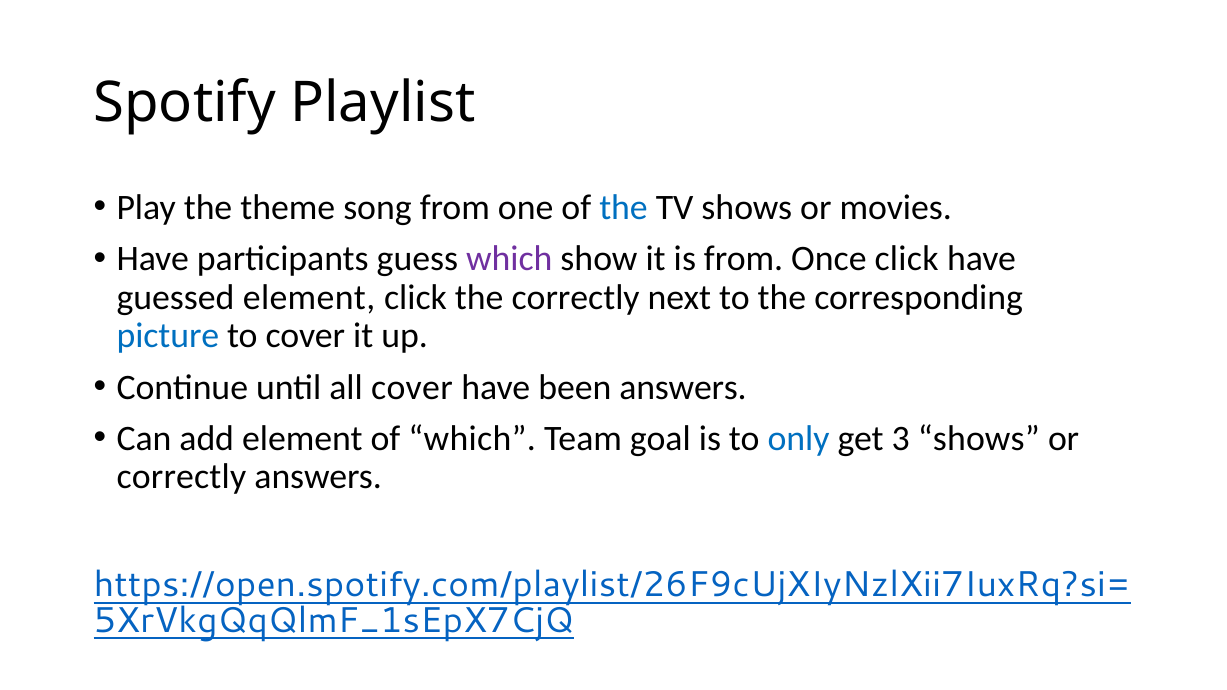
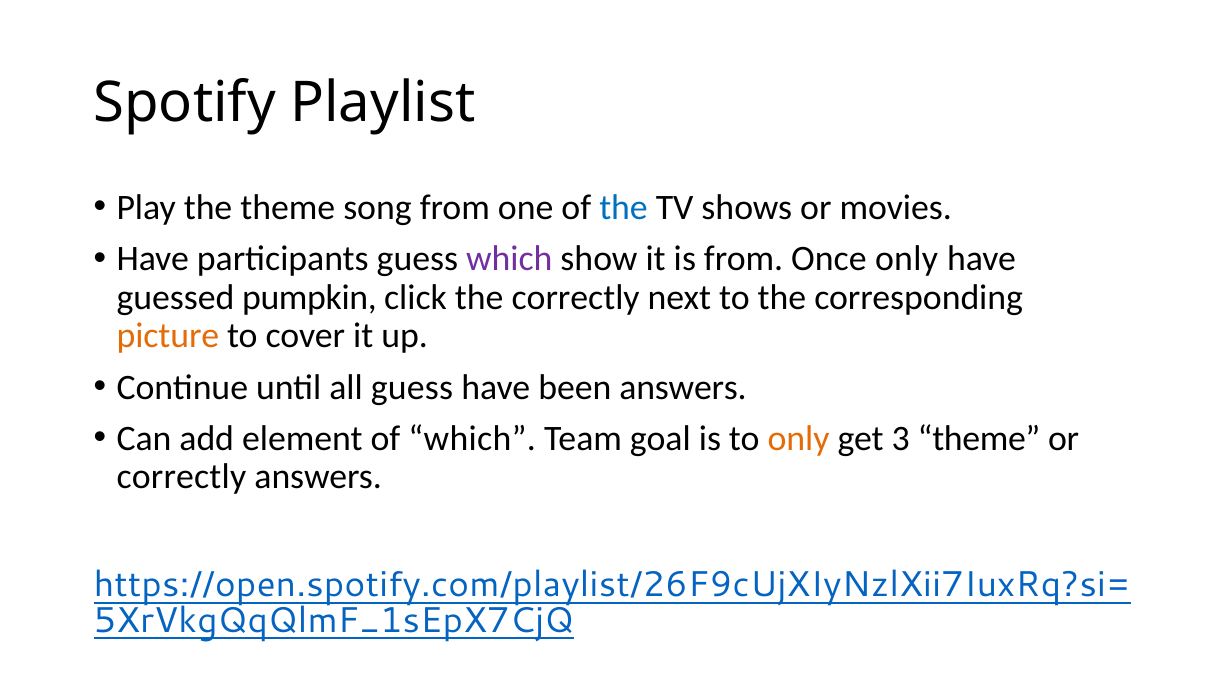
Once click: click -> only
guessed element: element -> pumpkin
picture colour: blue -> orange
all cover: cover -> guess
only at (799, 439) colour: blue -> orange
3 shows: shows -> theme
